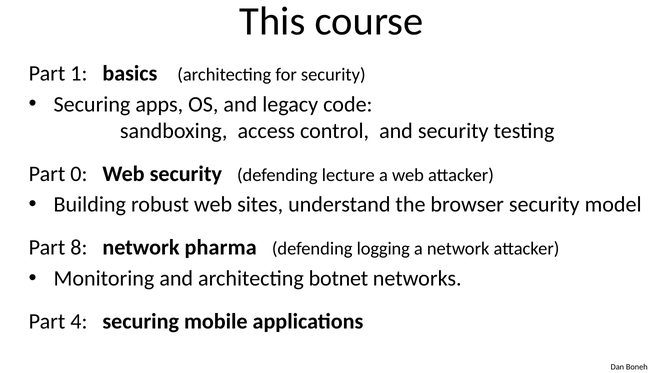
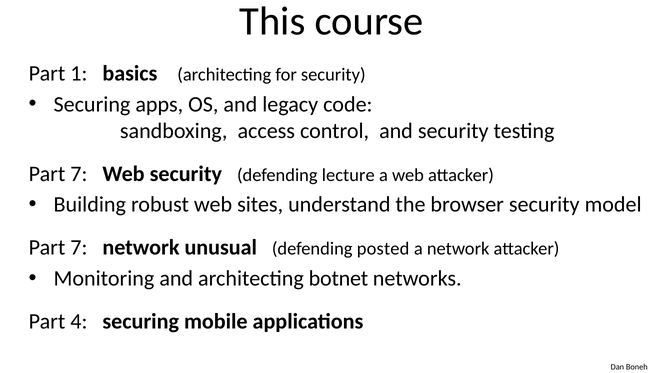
0 at (79, 174): 0 -> 7
8 at (79, 248): 8 -> 7
pharma: pharma -> unusual
logging: logging -> posted
